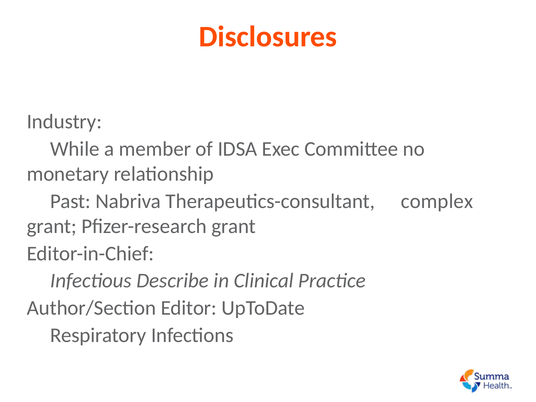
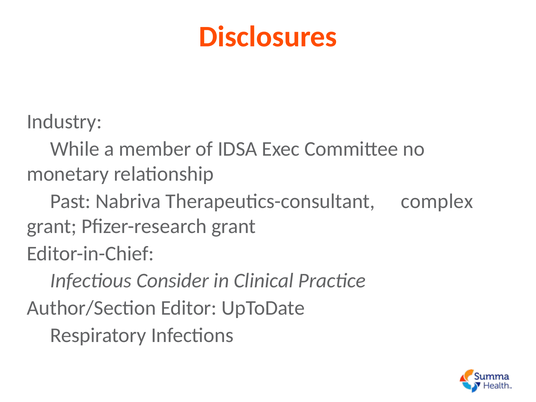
Describe: Describe -> Consider
